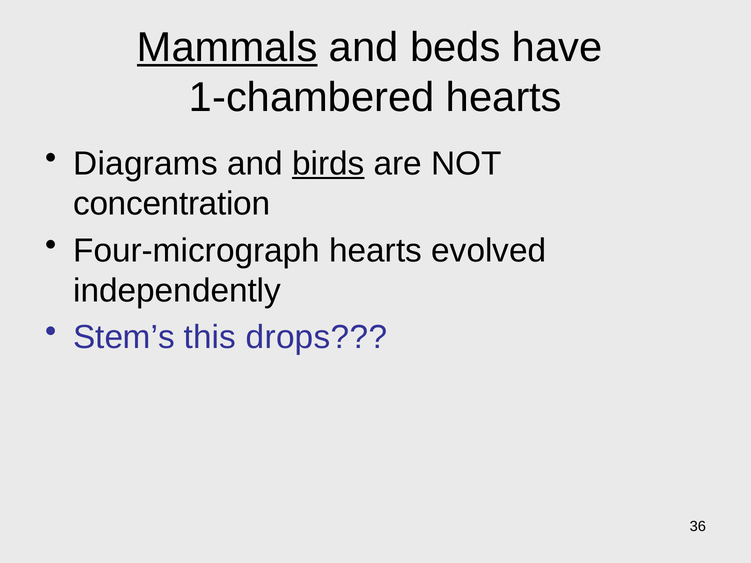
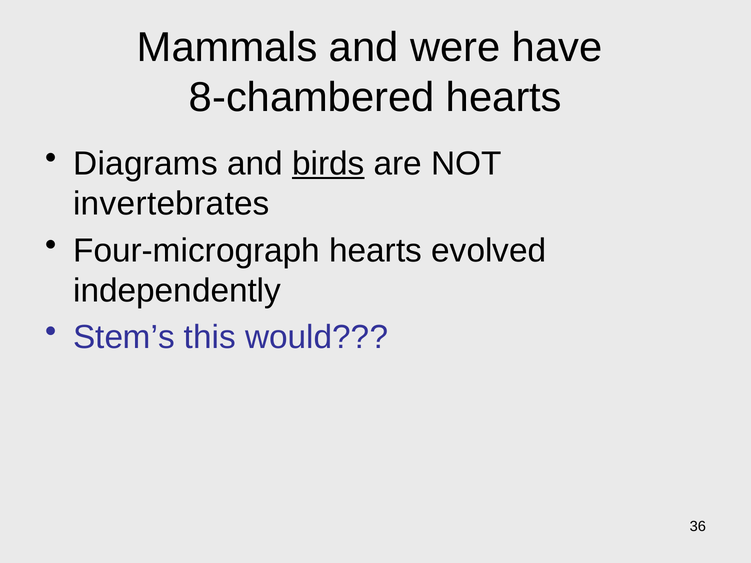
Mammals underline: present -> none
beds: beds -> were
1-chambered: 1-chambered -> 8-chambered
concentration: concentration -> invertebrates
drops: drops -> would
